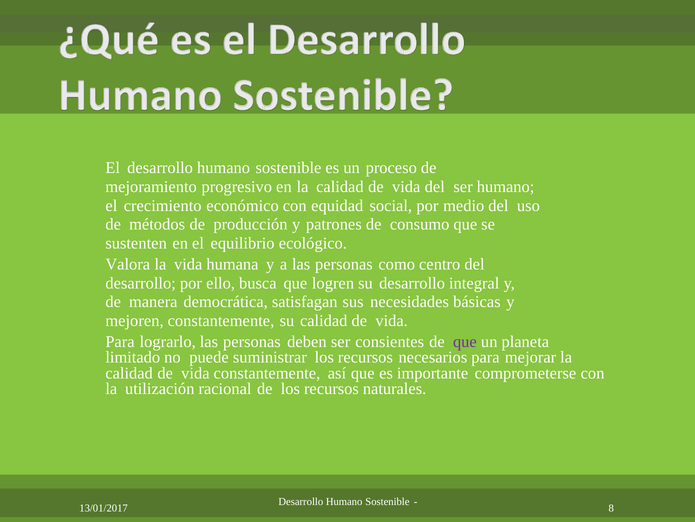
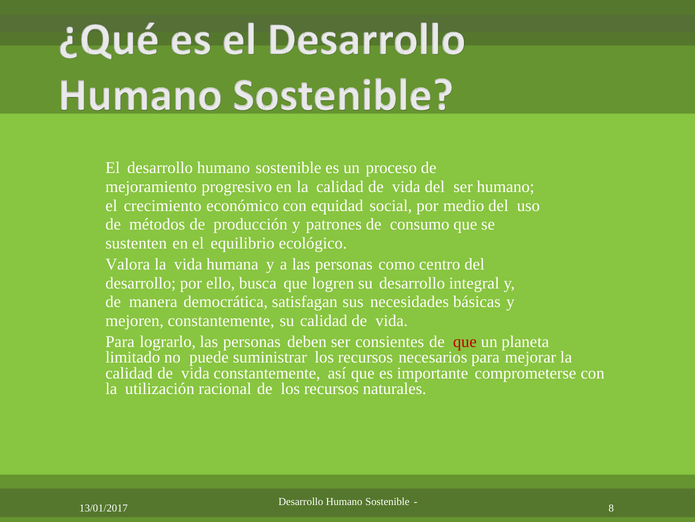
que at (465, 341) colour: purple -> red
